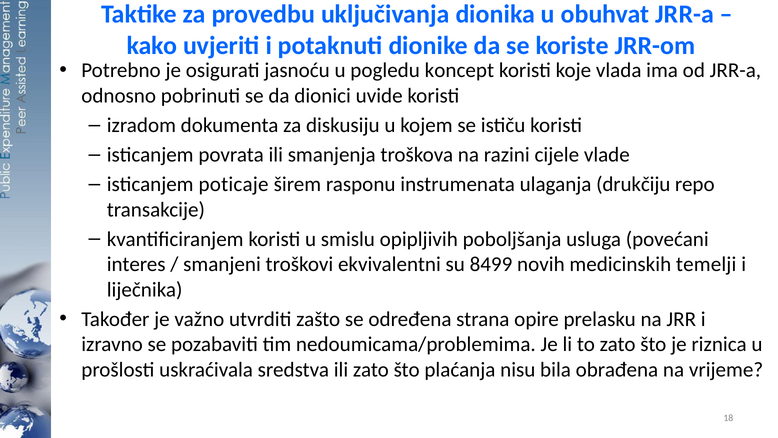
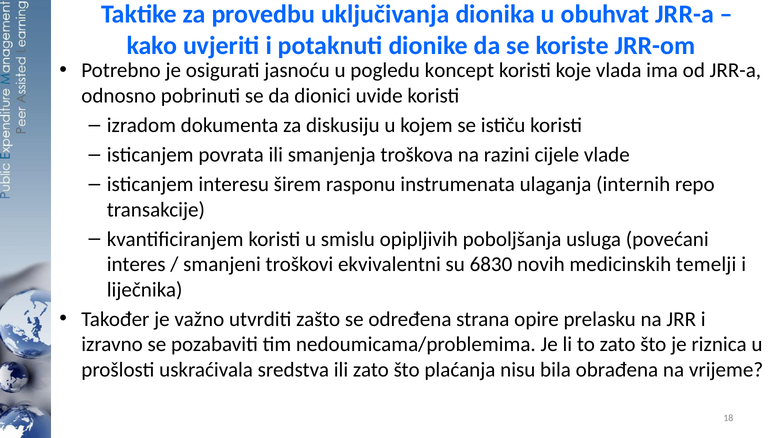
poticaje: poticaje -> interesu
drukčiju: drukčiju -> internih
8499: 8499 -> 6830
